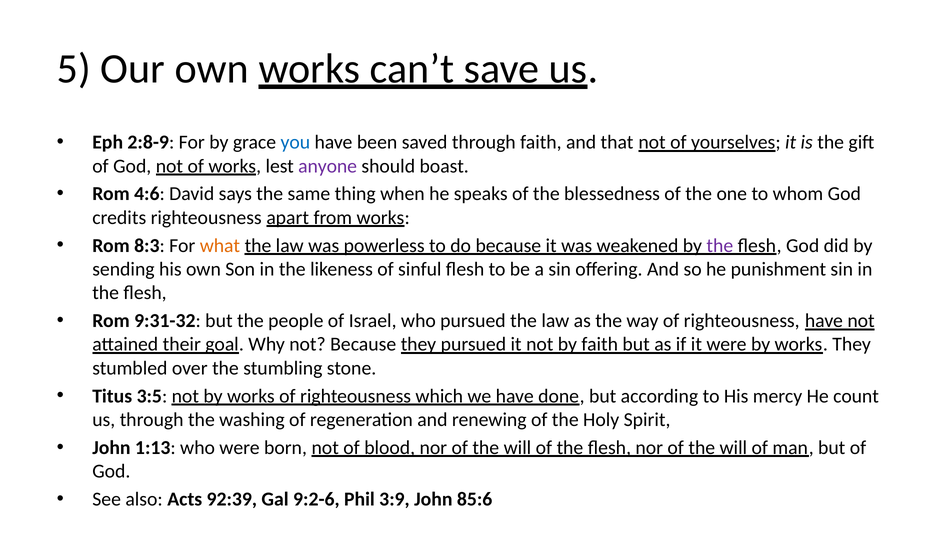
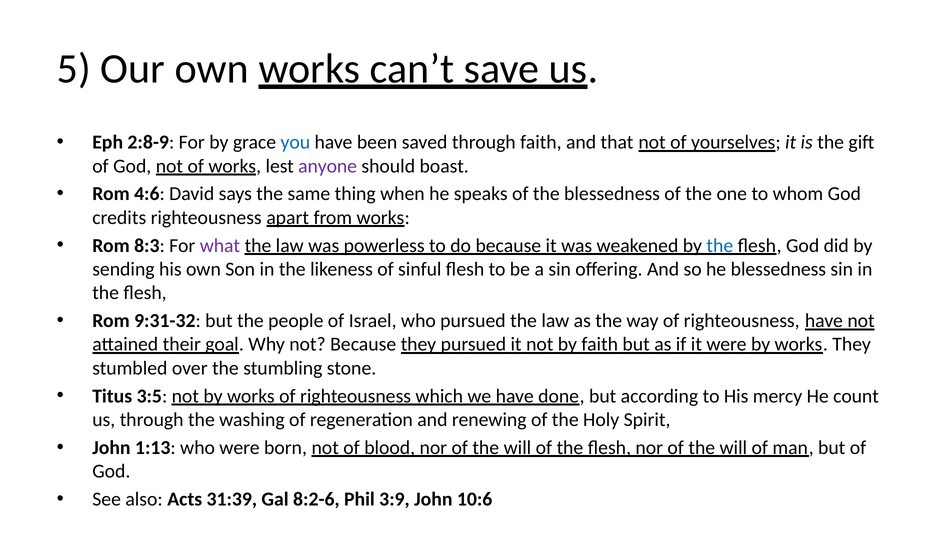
what colour: orange -> purple
the at (720, 245) colour: purple -> blue
he punishment: punishment -> blessedness
92:39: 92:39 -> 31:39
9:2-6: 9:2-6 -> 8:2-6
85:6: 85:6 -> 10:6
